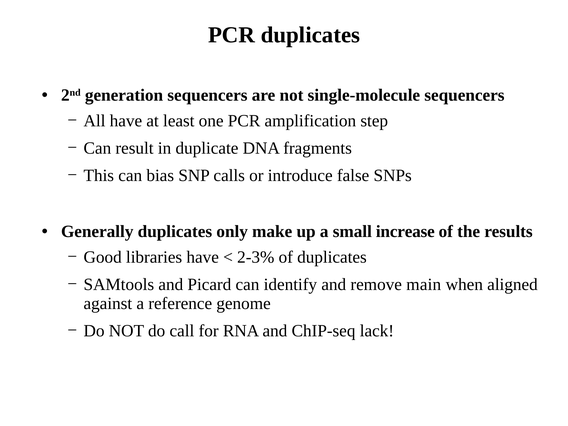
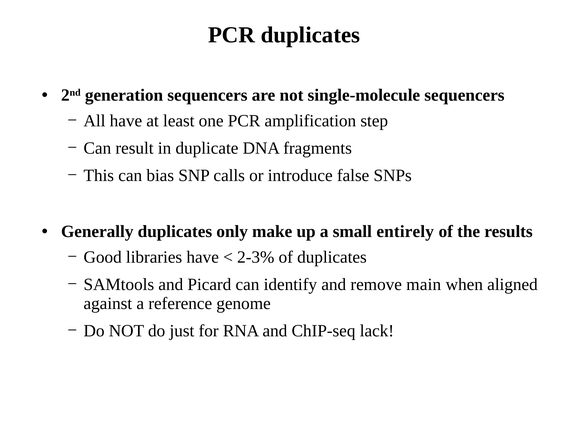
increase: increase -> entirely
call: call -> just
